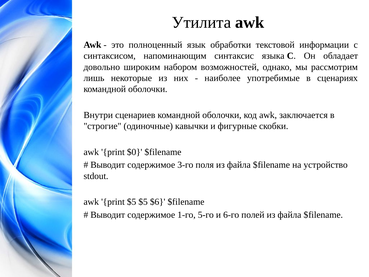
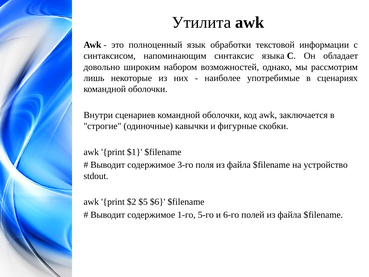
$0: $0 -> $1
print $5: $5 -> $2
